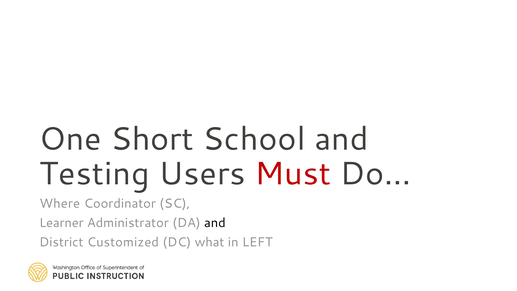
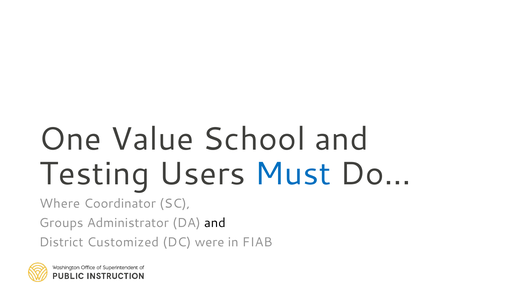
Short: Short -> Value
Must colour: red -> blue
Learner: Learner -> Groups
what: what -> were
LEFT: LEFT -> FIAB
